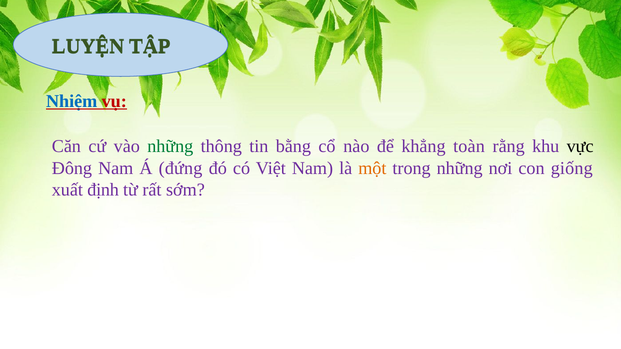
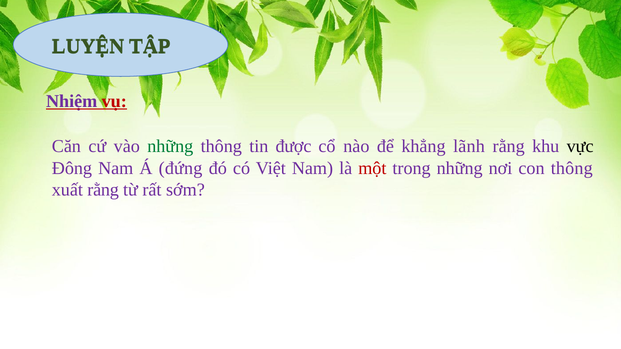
Nhiệm colour: blue -> purple
bằng: bằng -> được
toàn: toàn -> lãnh
một colour: orange -> red
con giống: giống -> thông
xuất định: định -> rằng
